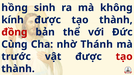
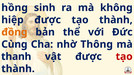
kính: kính -> hiệp
đồng colour: red -> orange
Thánh: Thánh -> Thông
trước: trước -> thanh
